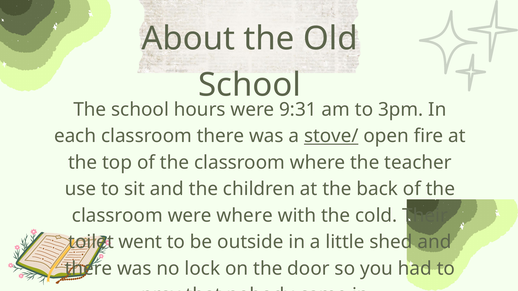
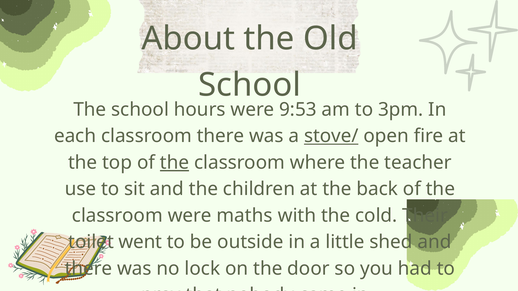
9:31: 9:31 -> 9:53
the at (175, 163) underline: none -> present
were where: where -> maths
